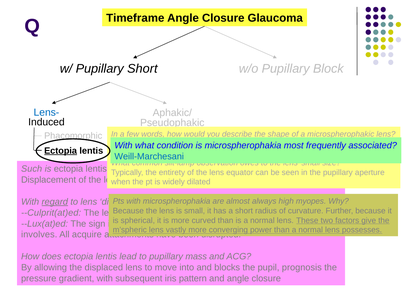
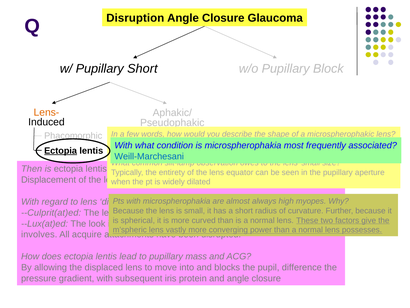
Timeframe: Timeframe -> Disruption
Lens- colour: blue -> orange
Such: Such -> Then
regard underline: present -> none
sign: sign -> look
prognosis: prognosis -> difference
pattern: pattern -> protein
